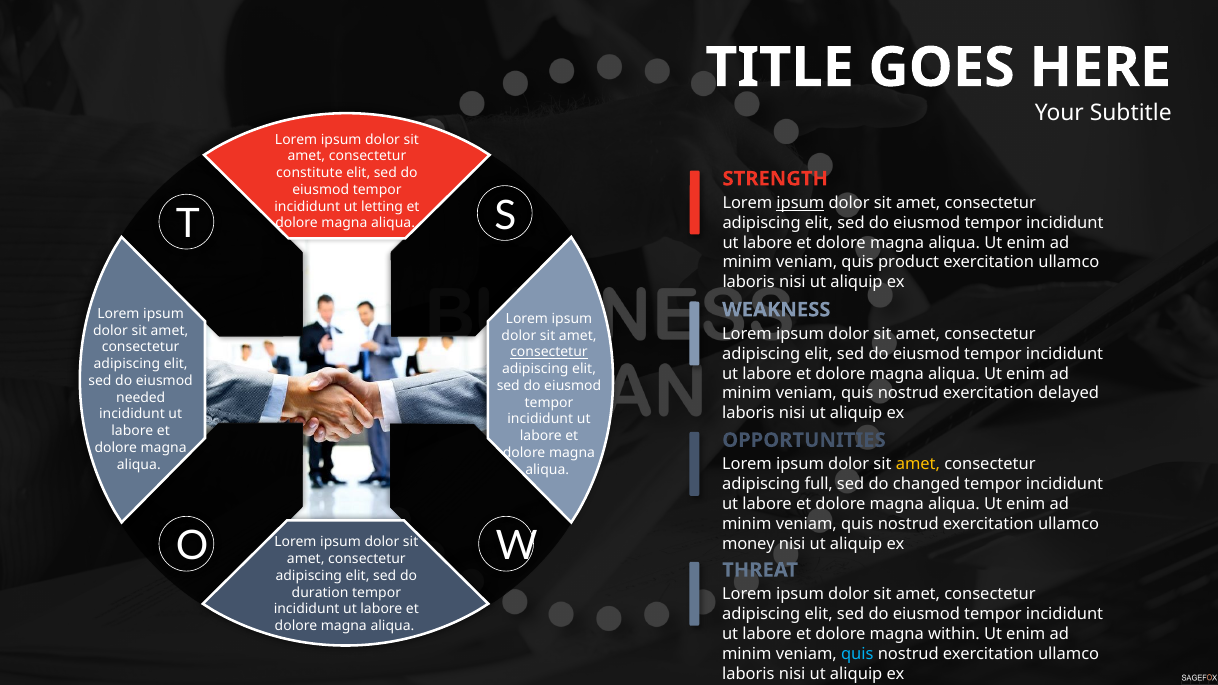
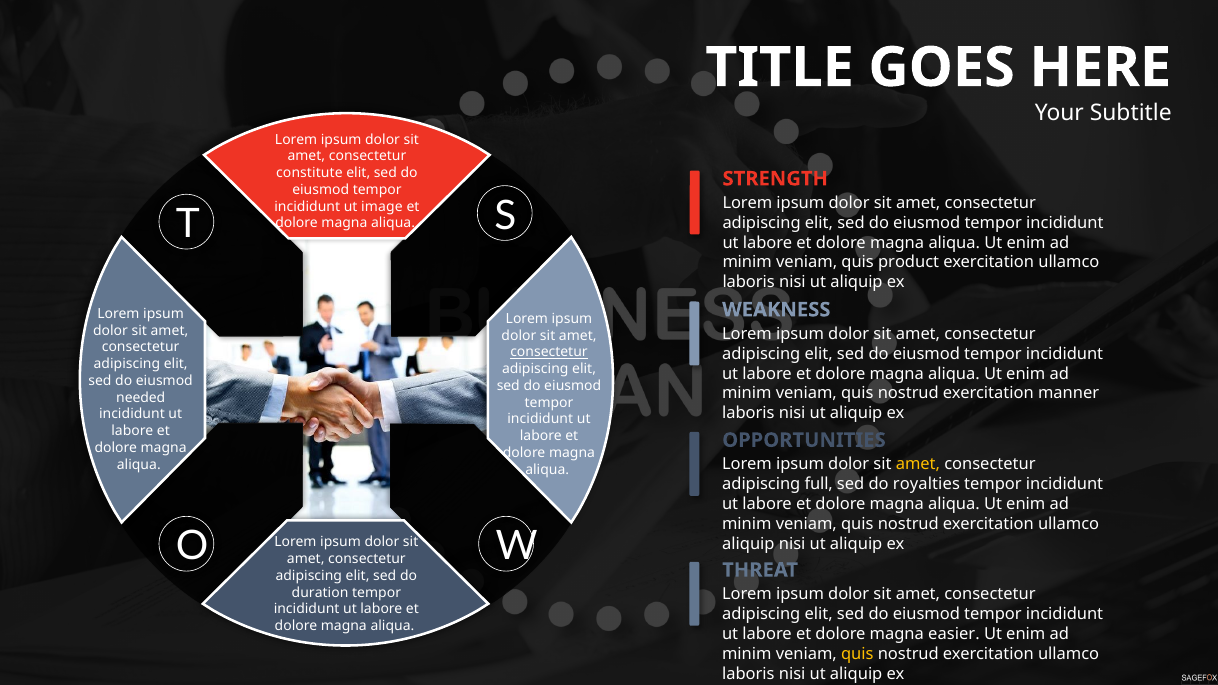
ipsum at (800, 203) underline: present -> none
letting: letting -> image
delayed: delayed -> manner
changed: changed -> royalties
money at (748, 544): money -> aliquip
within: within -> easier
quis at (857, 654) colour: light blue -> yellow
